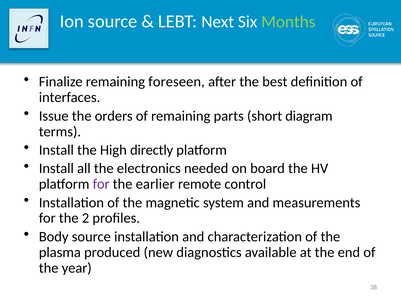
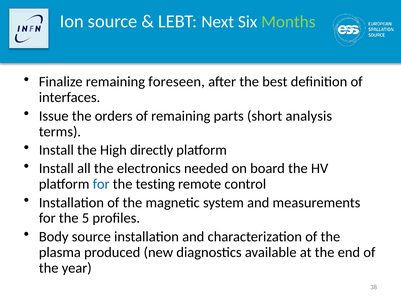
diagram: diagram -> analysis
for at (101, 184) colour: purple -> blue
earlier: earlier -> testing
2: 2 -> 5
